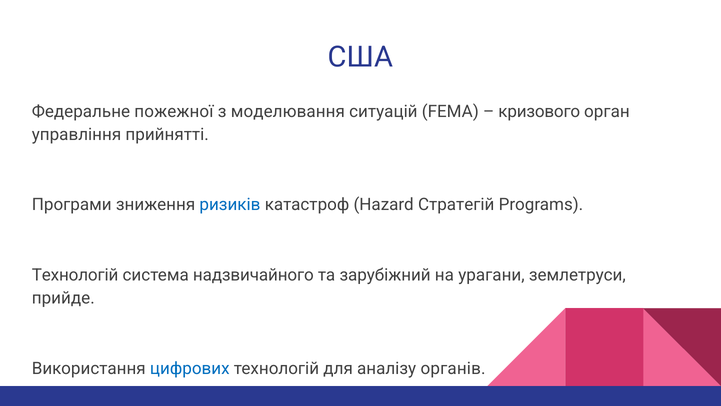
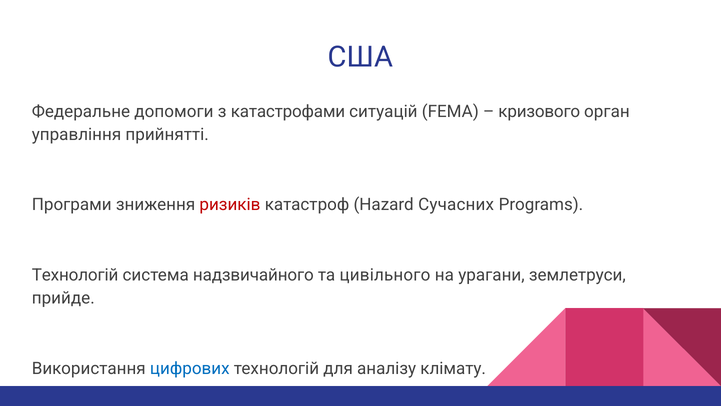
пожежної: пожежної -> допомоги
моделювання: моделювання -> катастрофами
ризиків colour: blue -> red
Стратегій: Стратегій -> Сучасних
зарубіжний: зарубіжний -> цивільного
органів: органів -> клімату
